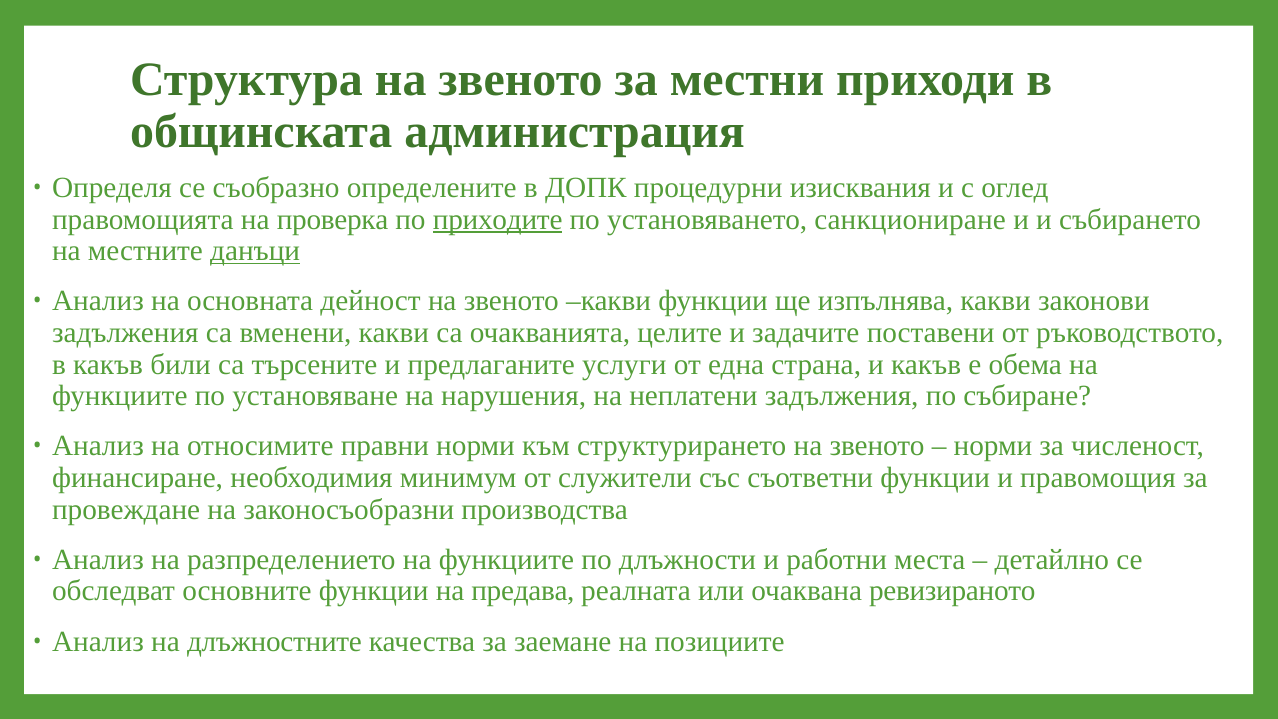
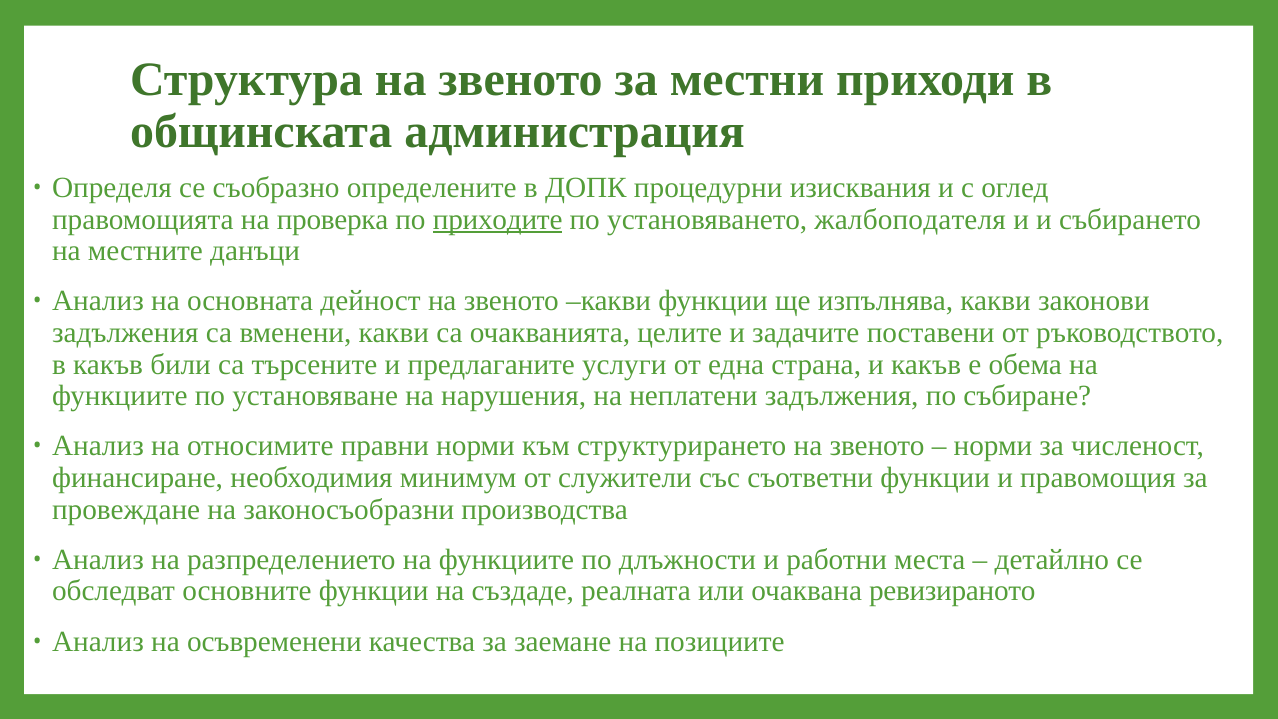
санкциониране: санкциониране -> жалбоподателя
данъци underline: present -> none
предава: предава -> създаде
длъжностните: длъжностните -> осъвременени
